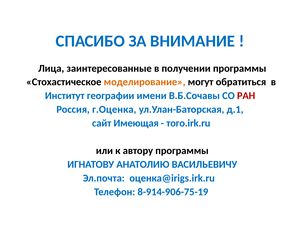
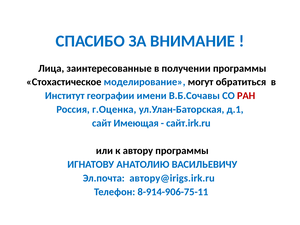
моделирование colour: orange -> blue
того.irk.ru: того.irk.ru -> cайт.irk.ru
оценка@irigs.irk.ru: оценка@irigs.irk.ru -> автору@irigs.irk.ru
8-914-906-75-19: 8-914-906-75-19 -> 8-914-906-75-11
